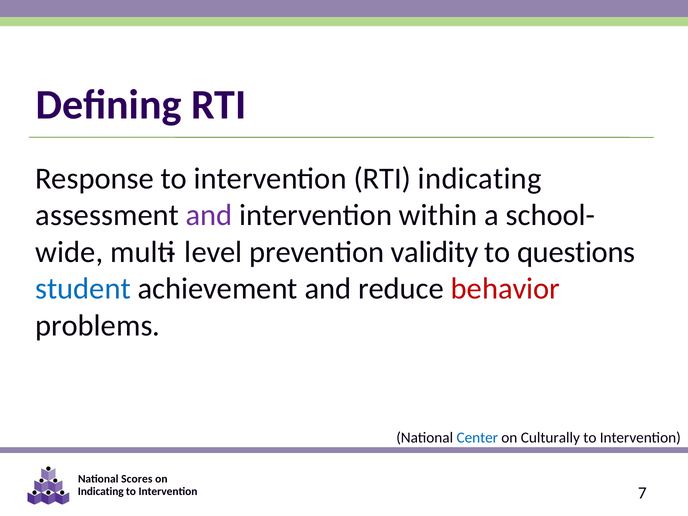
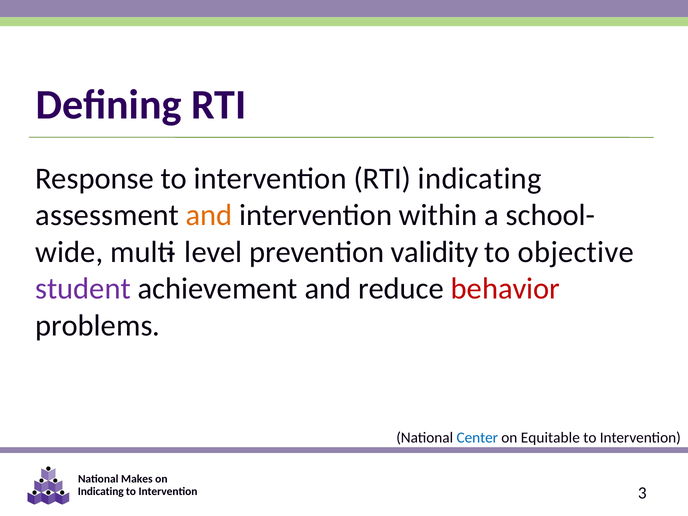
and at (209, 215) colour: purple -> orange
questions: questions -> objective
student colour: blue -> purple
Culturally: Culturally -> Equitable
Scores: Scores -> Makes
7: 7 -> 3
